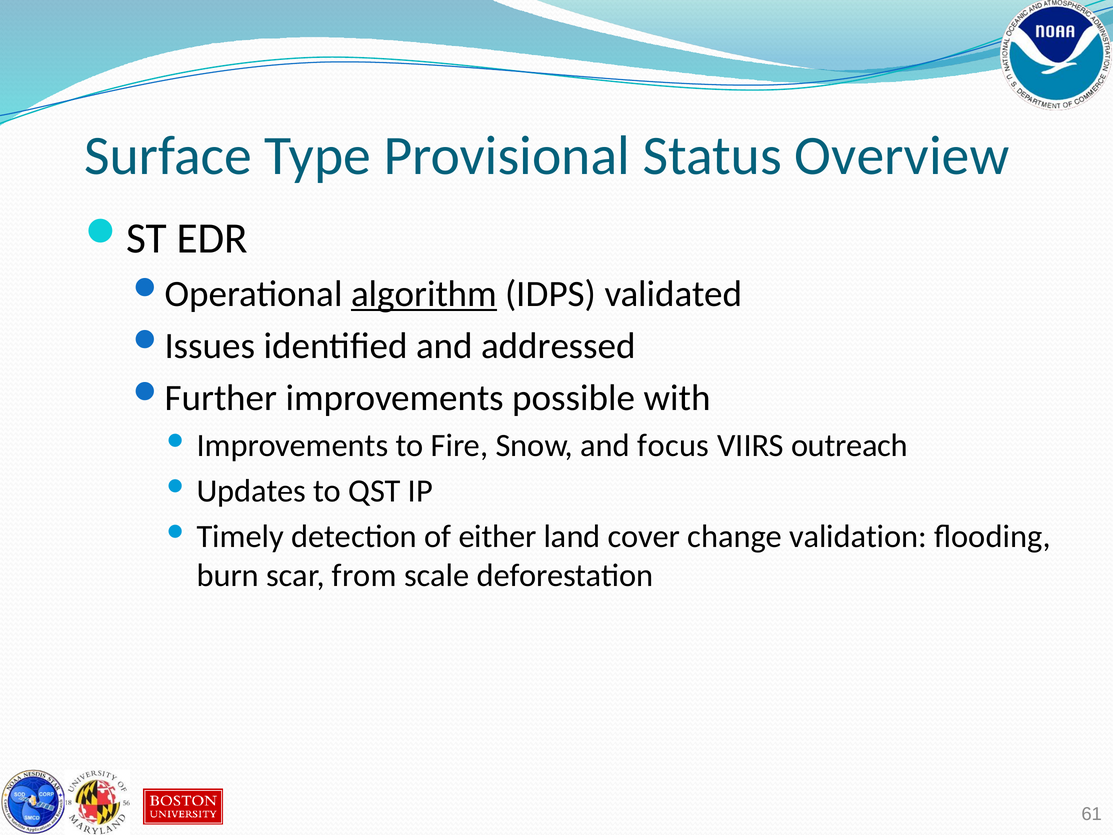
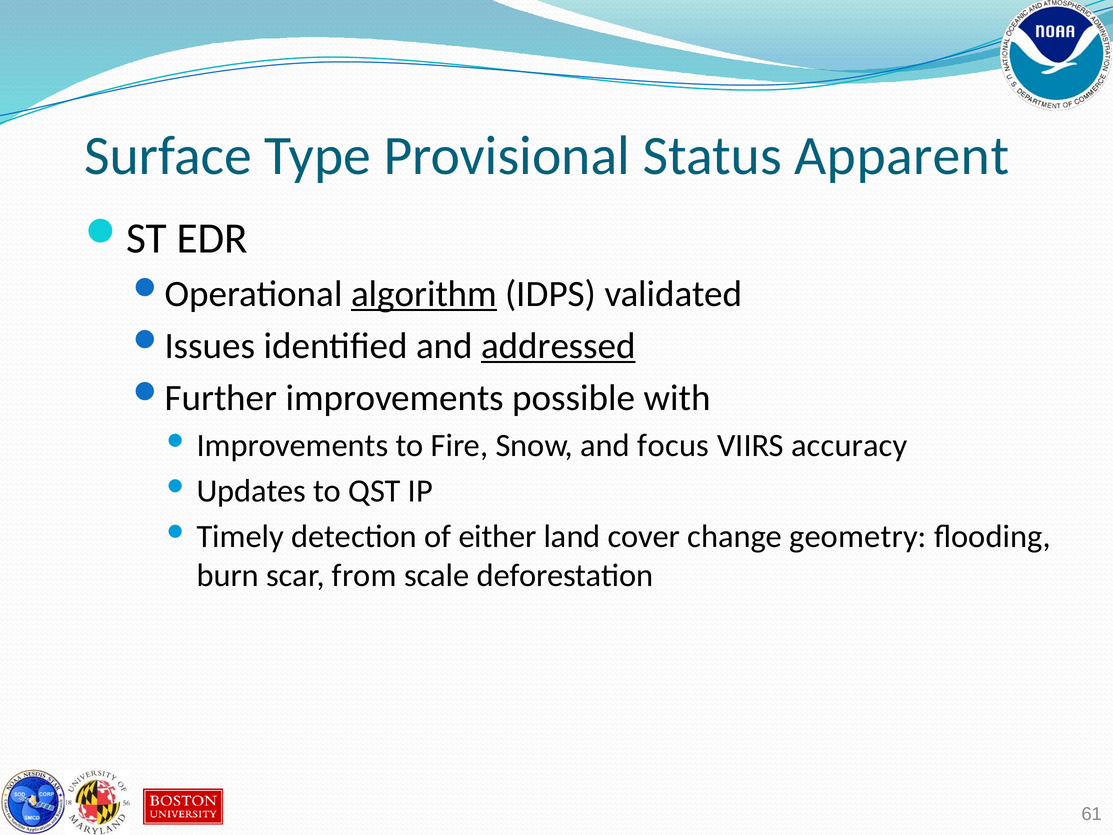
Overview: Overview -> Apparent
addressed underline: none -> present
outreach: outreach -> accuracy
validation: validation -> geometry
